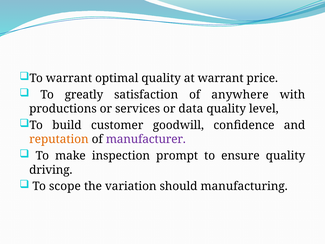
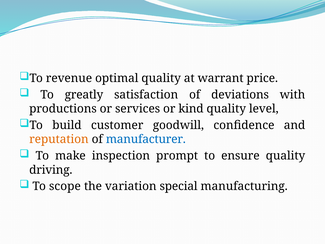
To warrant: warrant -> revenue
anywhere: anywhere -> deviations
data: data -> kind
manufacturer colour: purple -> blue
should: should -> special
